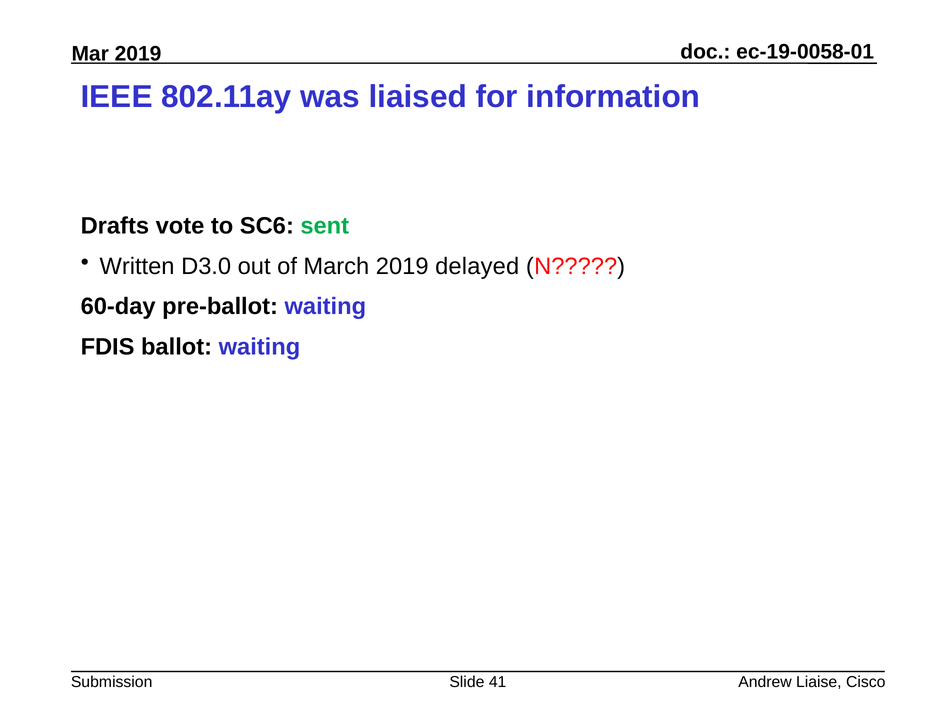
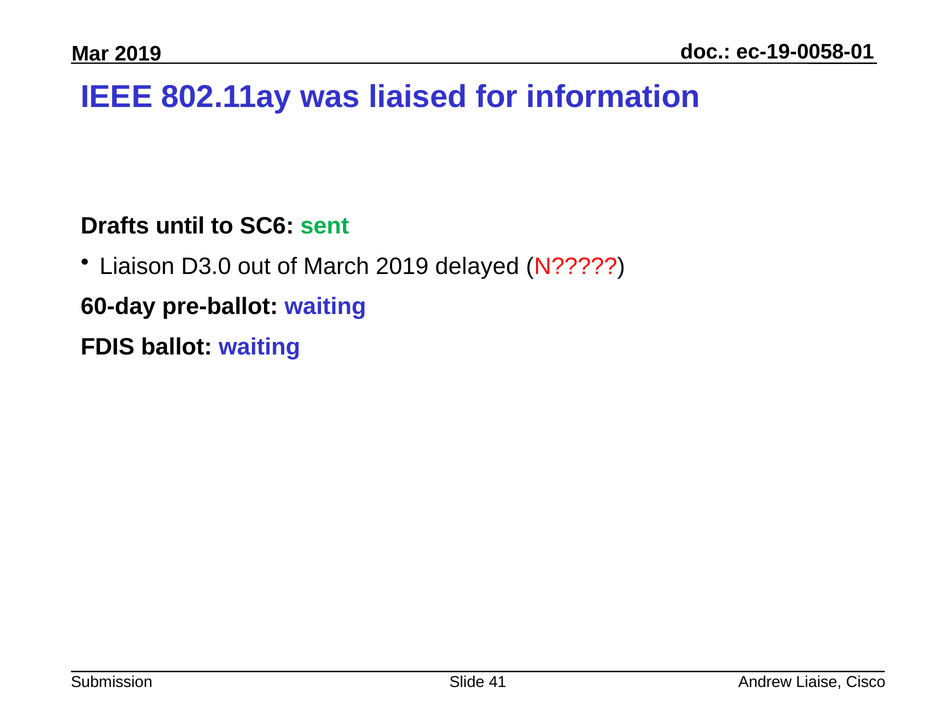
vote: vote -> until
Written: Written -> Liaison
